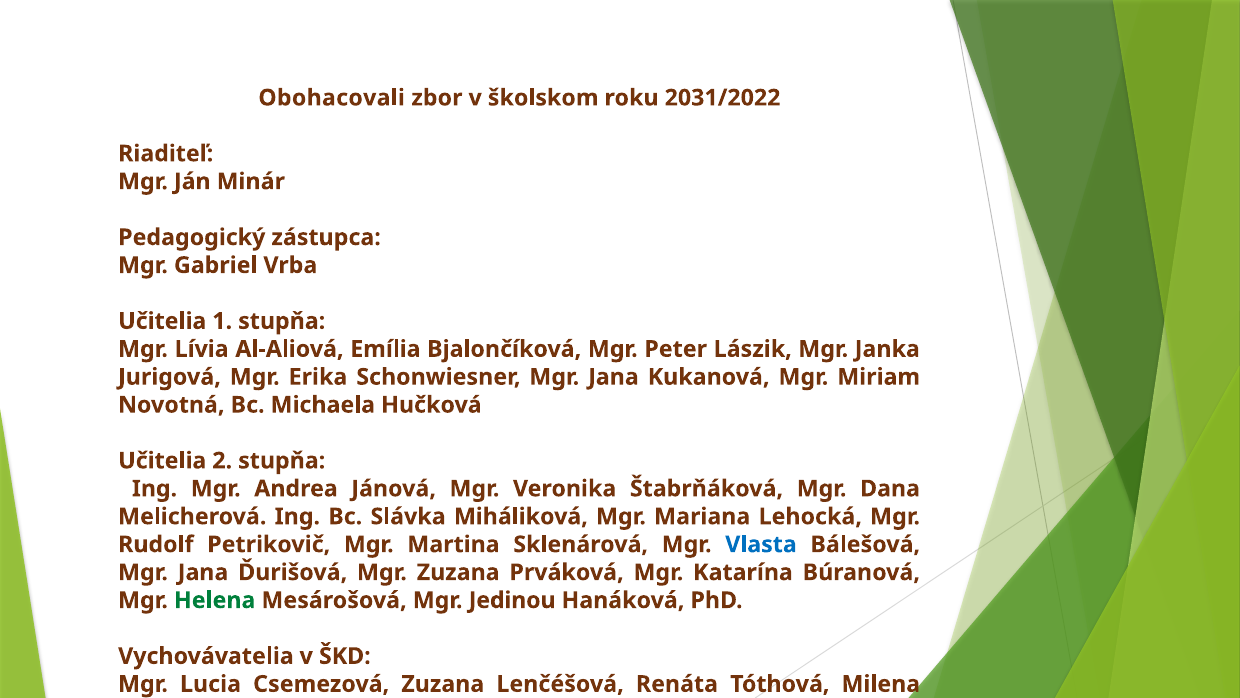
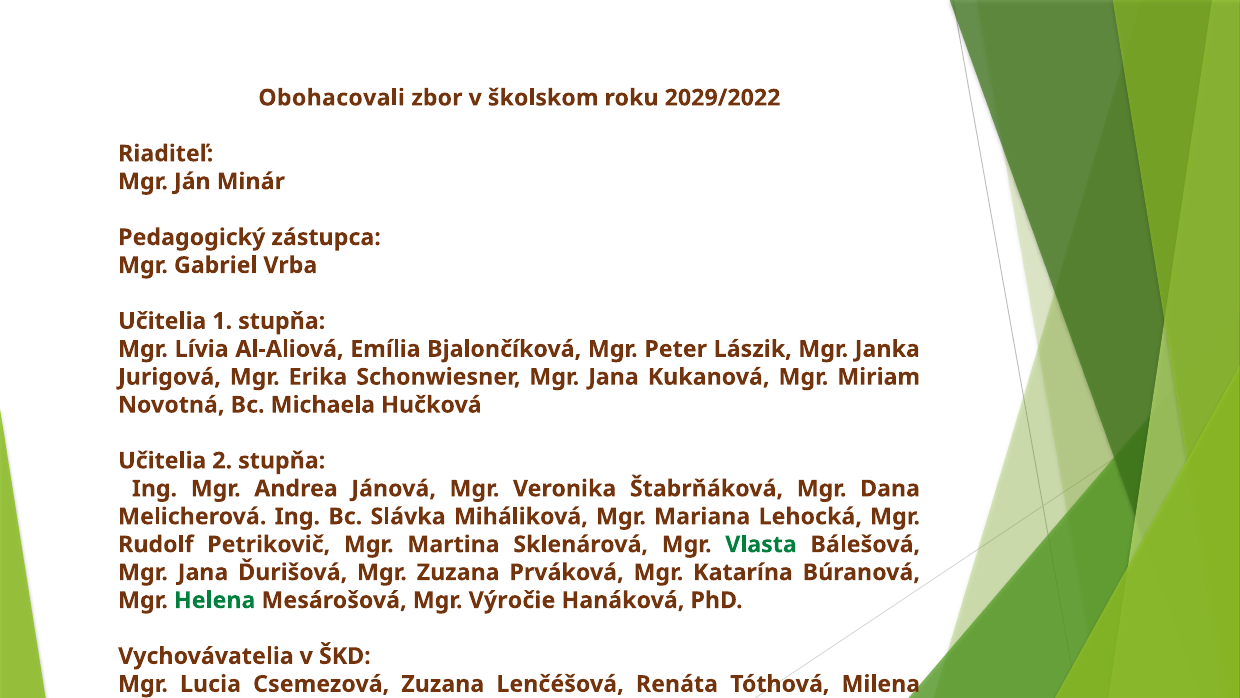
2031/2022: 2031/2022 -> 2029/2022
Vlasta colour: blue -> green
Jedinou: Jedinou -> Výročie
